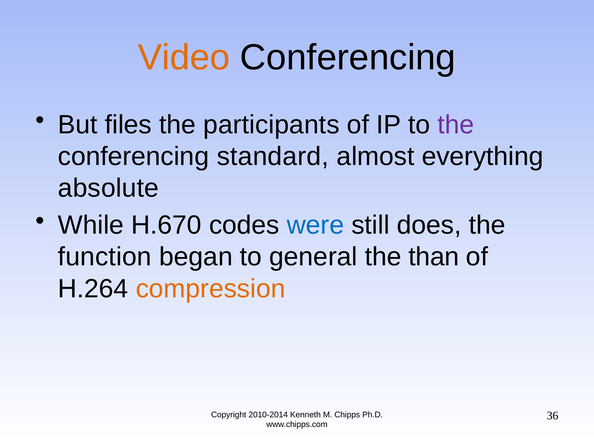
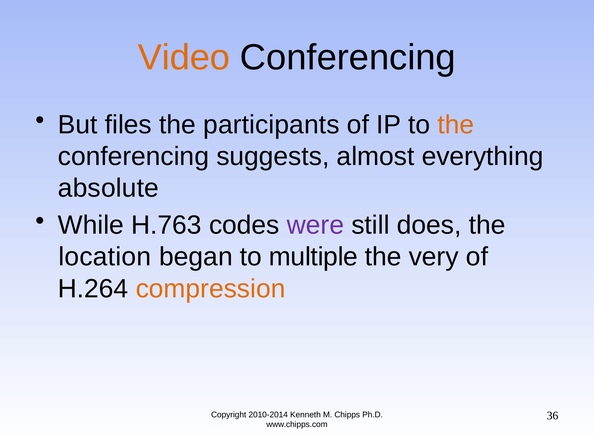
the at (456, 125) colour: purple -> orange
standard: standard -> suggests
H.670: H.670 -> H.763
were colour: blue -> purple
function: function -> location
general: general -> multiple
than: than -> very
